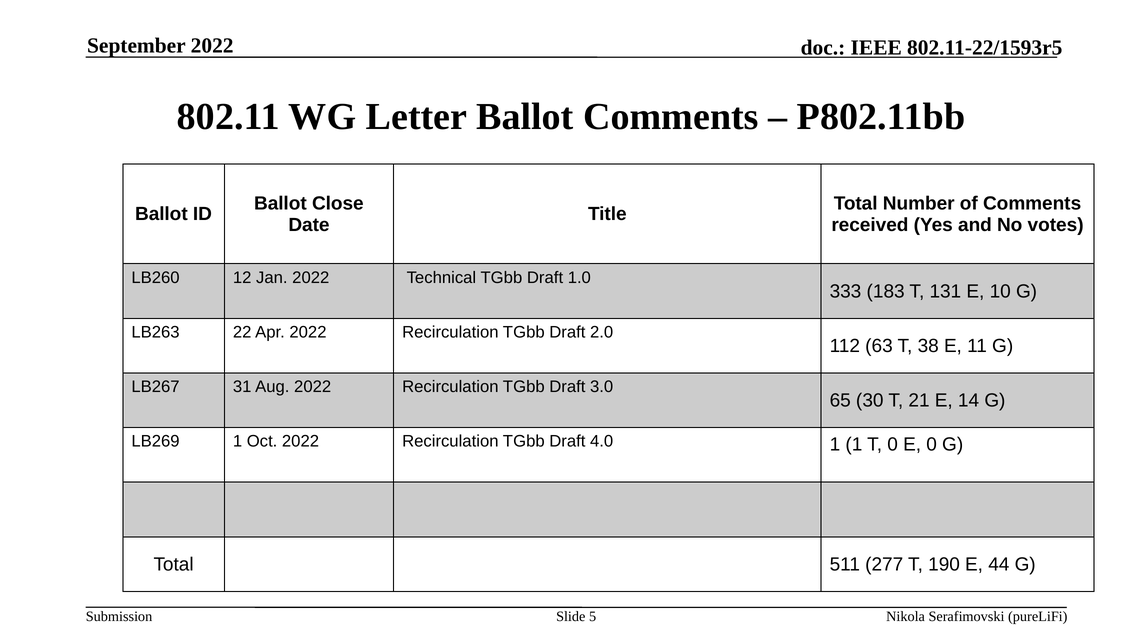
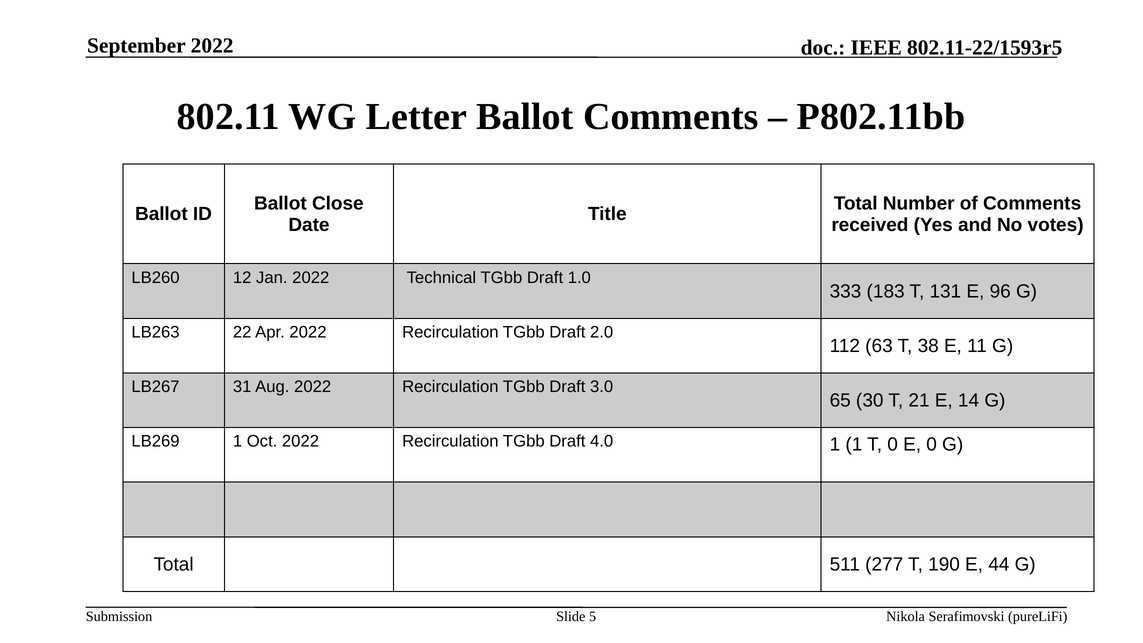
10: 10 -> 96
